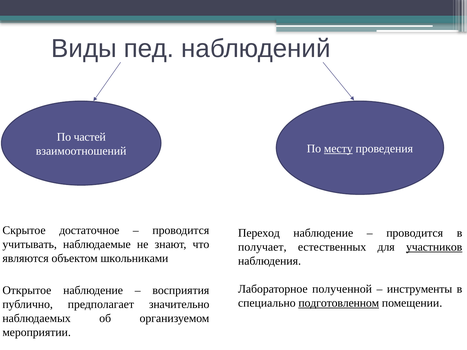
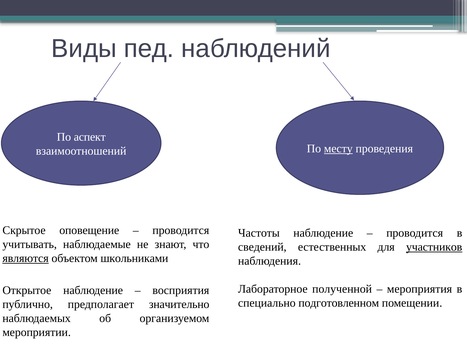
частей: частей -> аспект
достаточное: достаточное -> оповещение
Переход: Переход -> Частоты
получает: получает -> сведений
являются underline: none -> present
инструменты: инструменты -> мероприятия
подготовленном underline: present -> none
